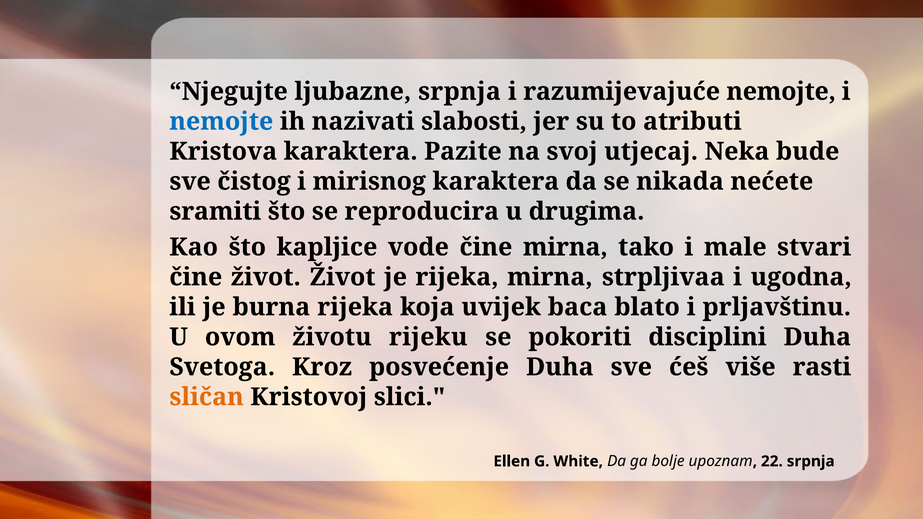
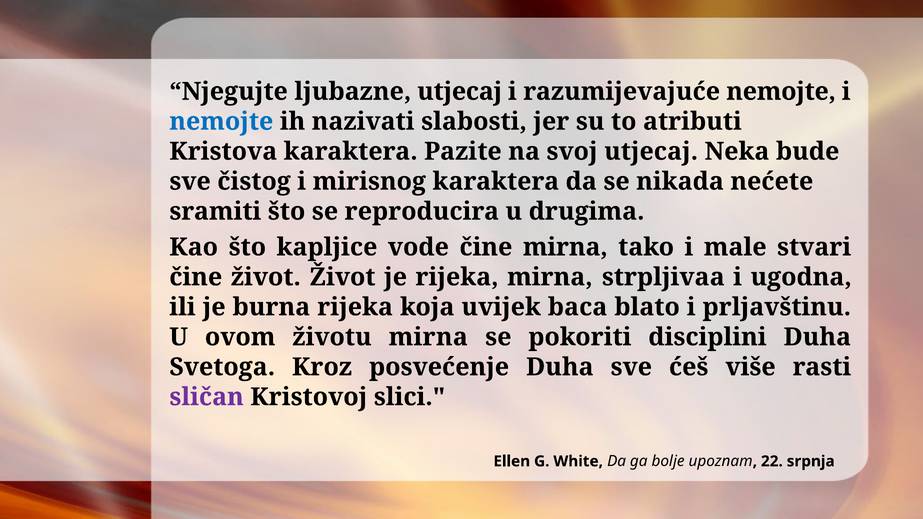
ljubazne srpnja: srpnja -> utjecaj
životu rijeku: rijeku -> mirna
sličan colour: orange -> purple
